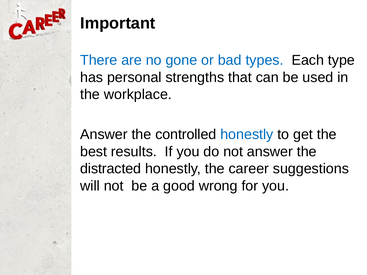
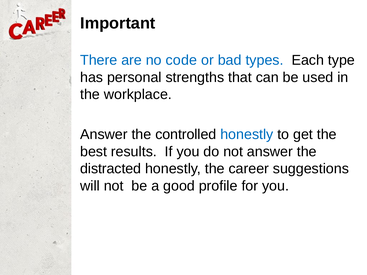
gone: gone -> code
wrong: wrong -> profile
